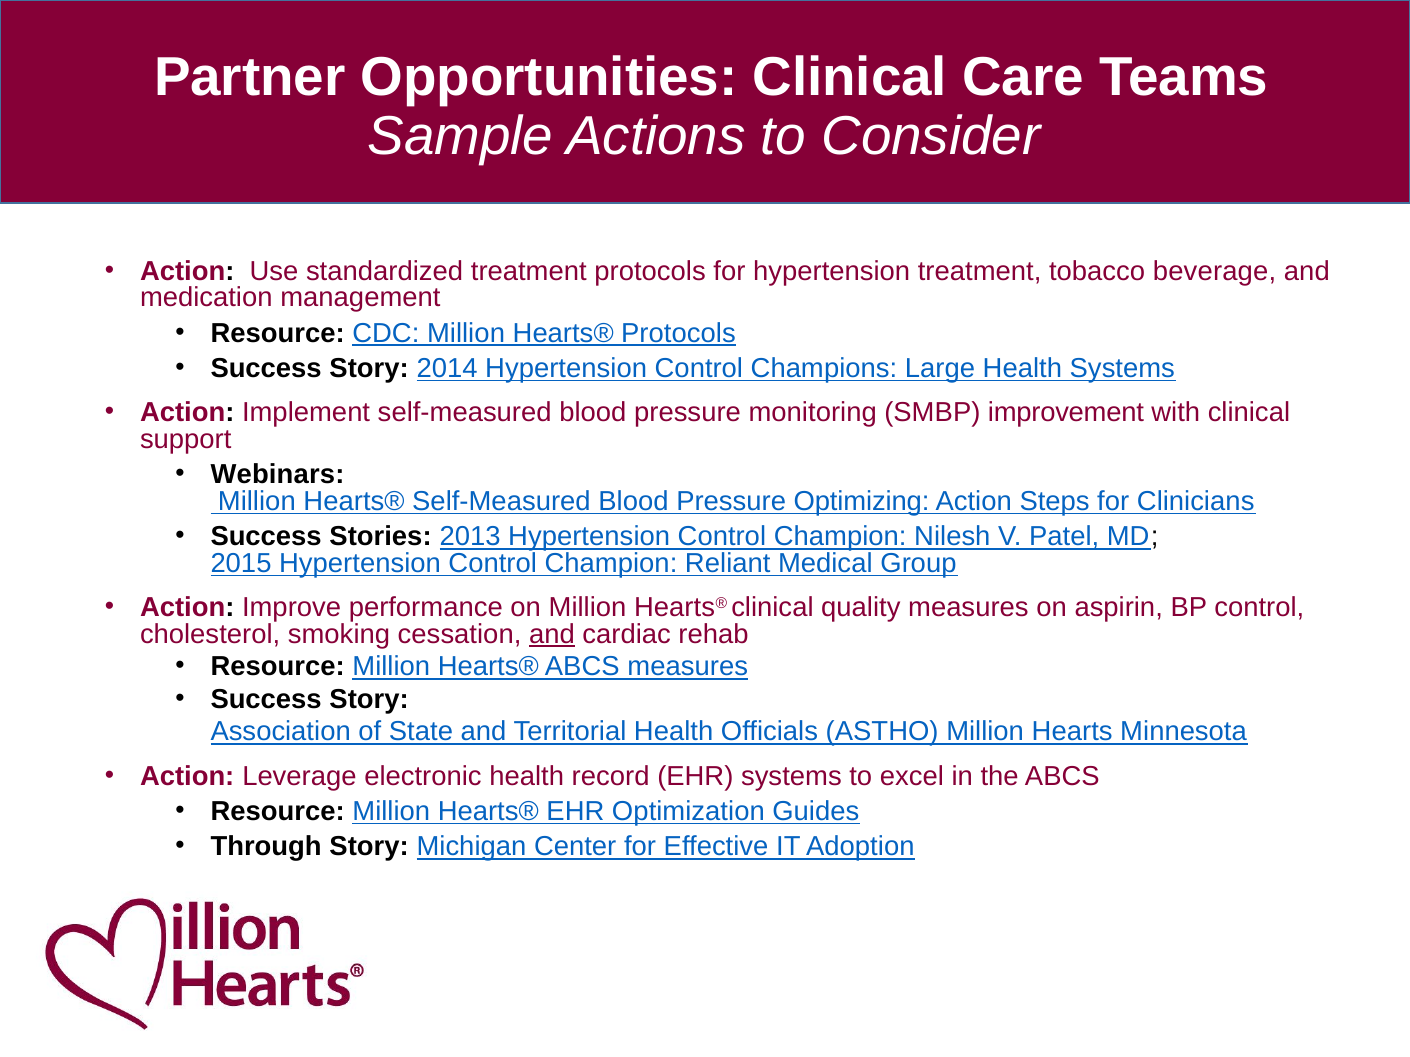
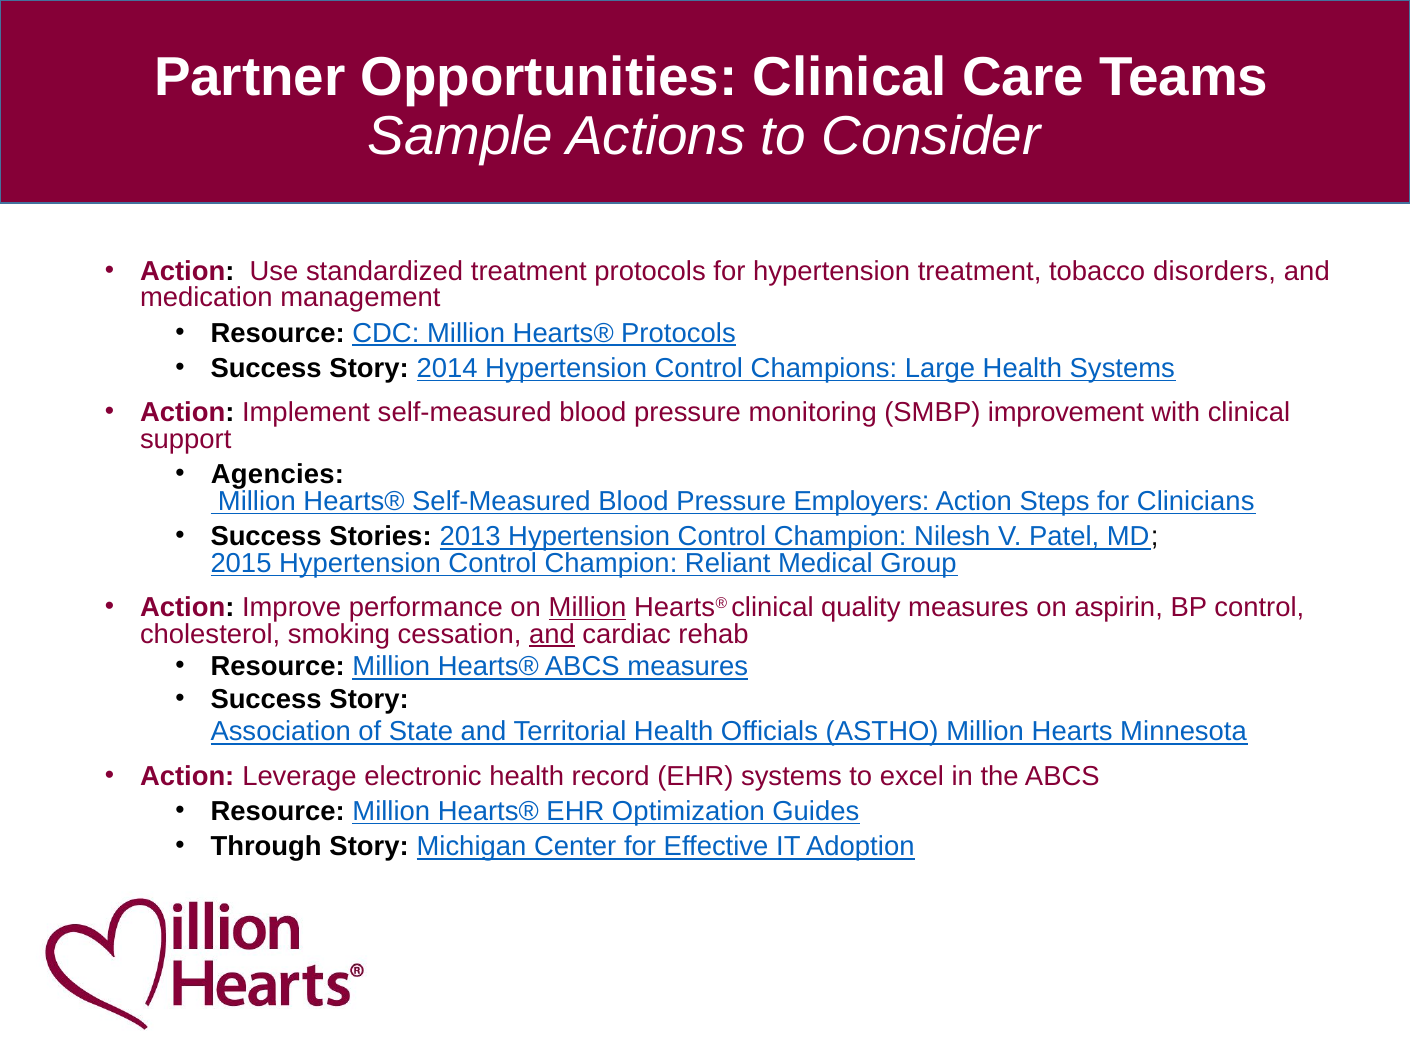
beverage: beverage -> disorders
Webinars: Webinars -> Agencies
Optimizing: Optimizing -> Employers
Million at (588, 608) underline: none -> present
